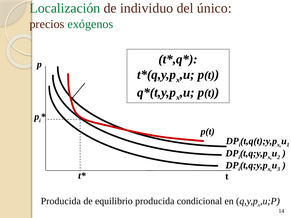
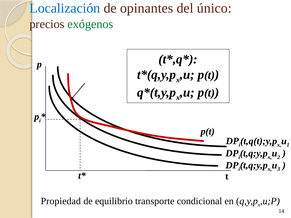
Localización colour: green -> blue
individuo: individuo -> opinantes
Producida at (61, 201): Producida -> Propiedad
equilibrio producida: producida -> transporte
